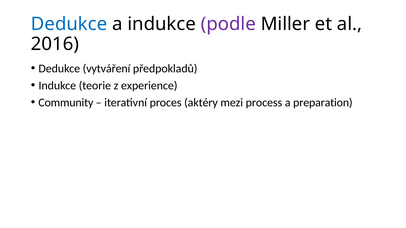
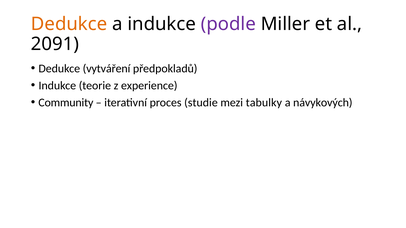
Dedukce at (69, 24) colour: blue -> orange
2016: 2016 -> 2091
aktéry: aktéry -> studie
process: process -> tabulky
preparation: preparation -> návykových
